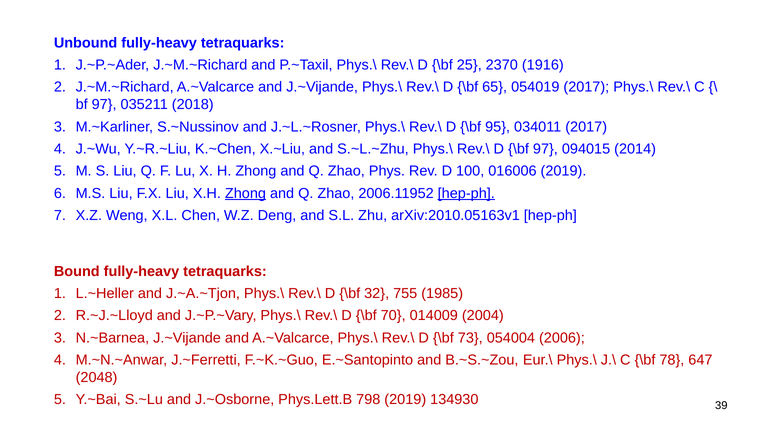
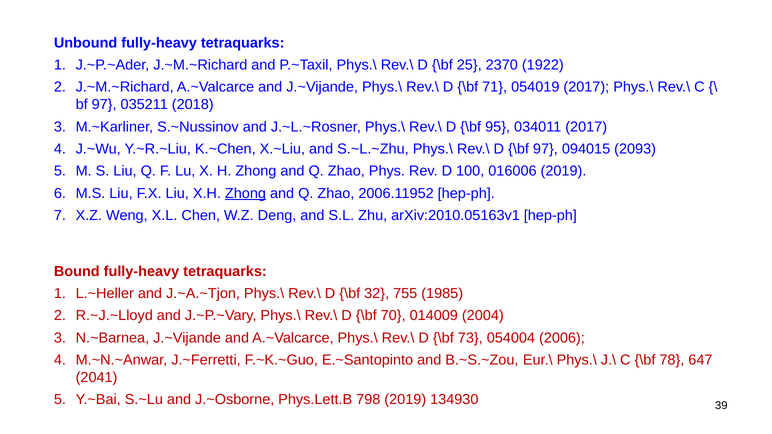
1916: 1916 -> 1922
65: 65 -> 71
2014: 2014 -> 2093
hep-ph at (466, 193) underline: present -> none
2048: 2048 -> 2041
